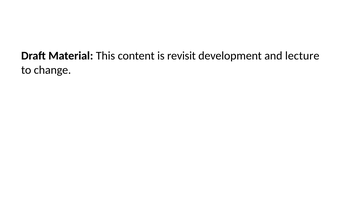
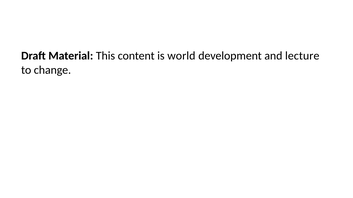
revisit: revisit -> world
